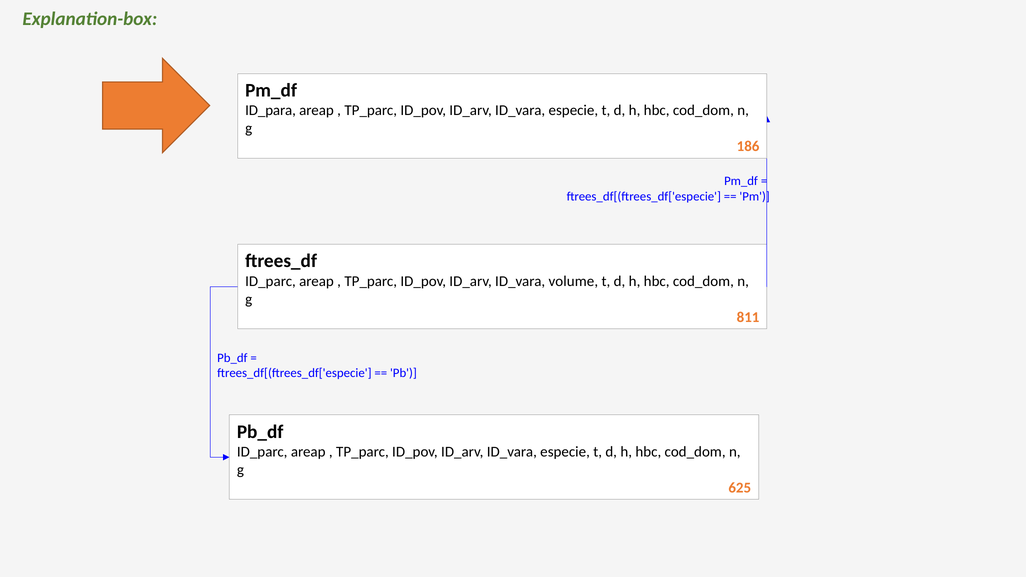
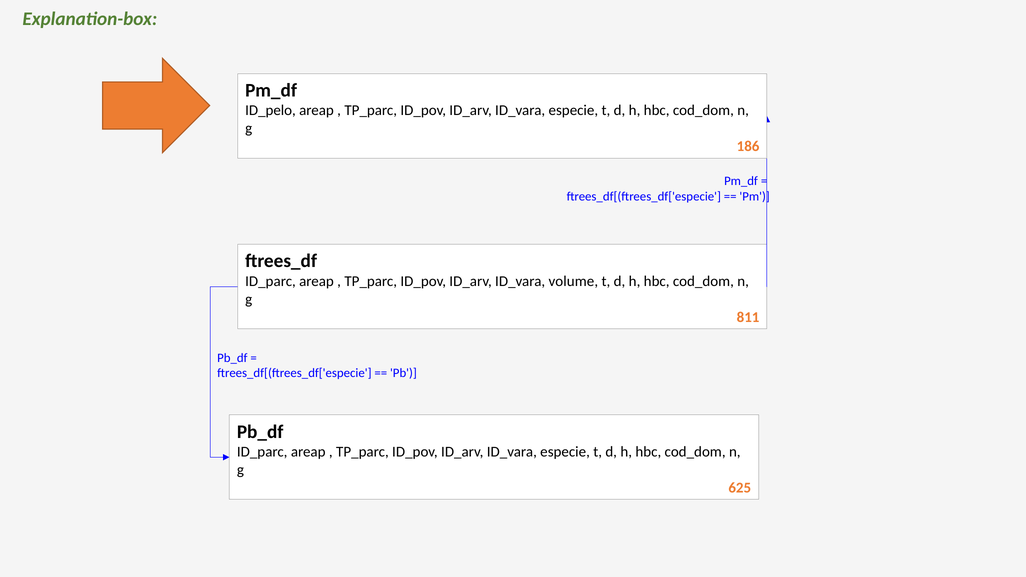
ID_para: ID_para -> ID_pelo
